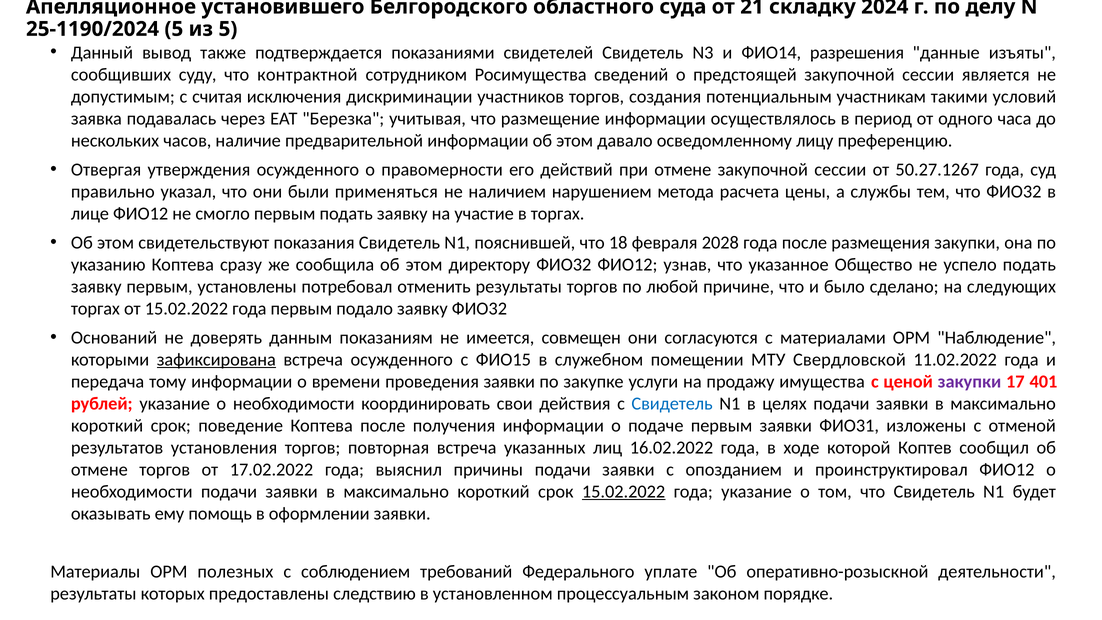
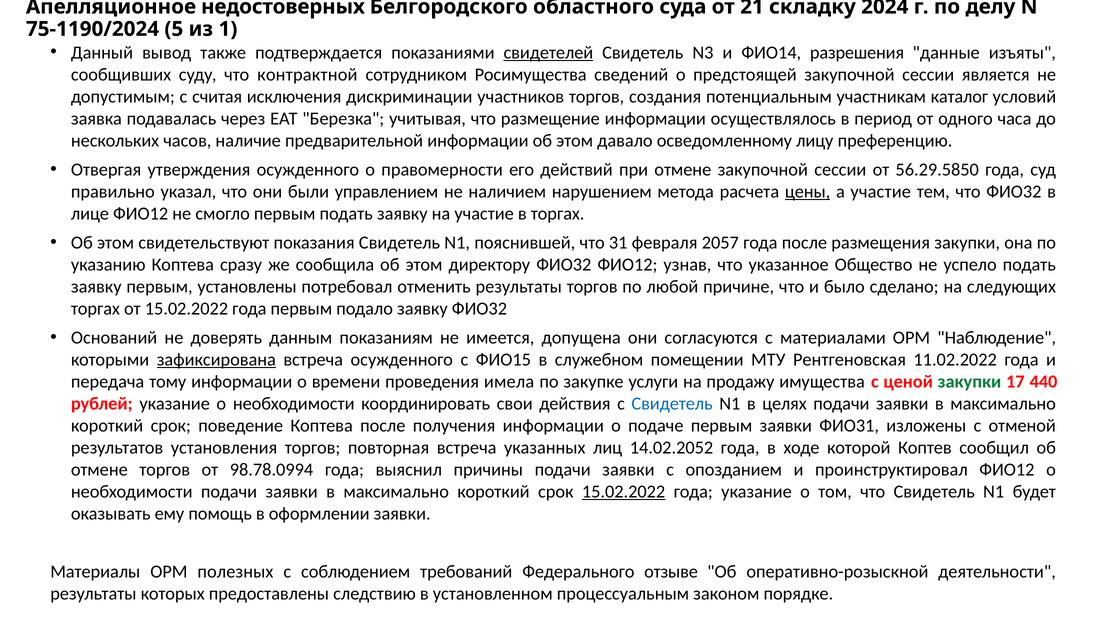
установившего: установившего -> недостоверных
25-1190/2024: 25-1190/2024 -> 75-1190/2024
из 5: 5 -> 1
свидетелей underline: none -> present
такими: такими -> каталог
50.27.1267: 50.27.1267 -> 56.29.5850
применяться: применяться -> управлением
цены underline: none -> present
а службы: службы -> участие
18: 18 -> 31
2028: 2028 -> 2057
совмещен: совмещен -> допущена
Свердловской: Свердловской -> Рентгеновская
проведения заявки: заявки -> имела
закупки at (969, 382) colour: purple -> green
401: 401 -> 440
16.02.2022: 16.02.2022 -> 14.02.2052
17.02.2022: 17.02.2022 -> 98.78.0994
уплате: уплате -> отзыве
